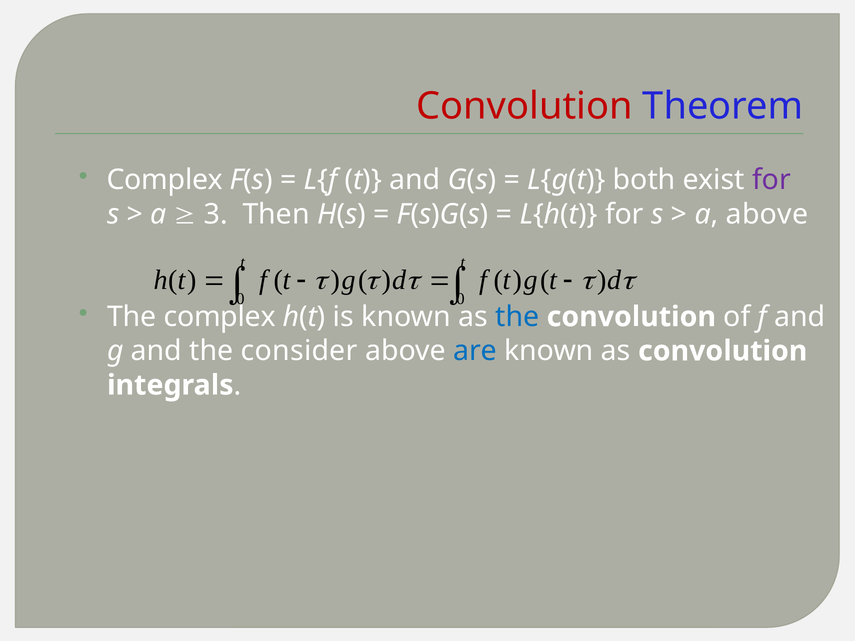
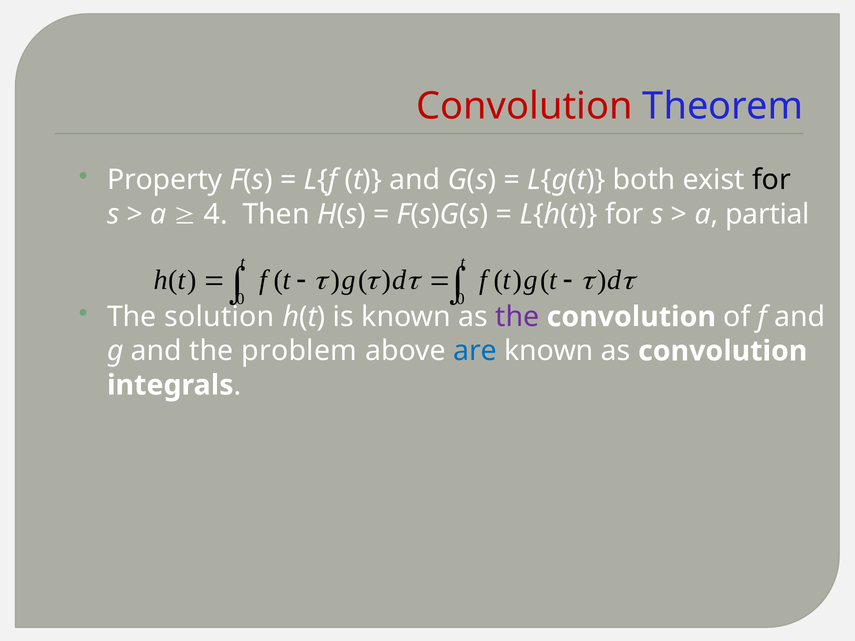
Complex at (165, 180): Complex -> Property
for at (772, 180) colour: purple -> black
3: 3 -> 4
a above: above -> partial
The complex: complex -> solution
the at (517, 317) colour: blue -> purple
consider: consider -> problem
